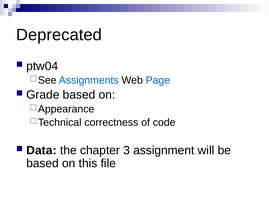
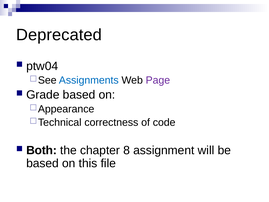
Page colour: blue -> purple
Data: Data -> Both
3: 3 -> 8
